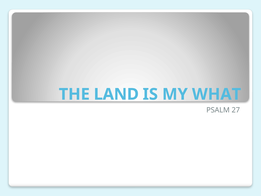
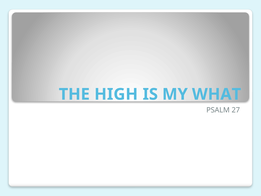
LAND: LAND -> HIGH
